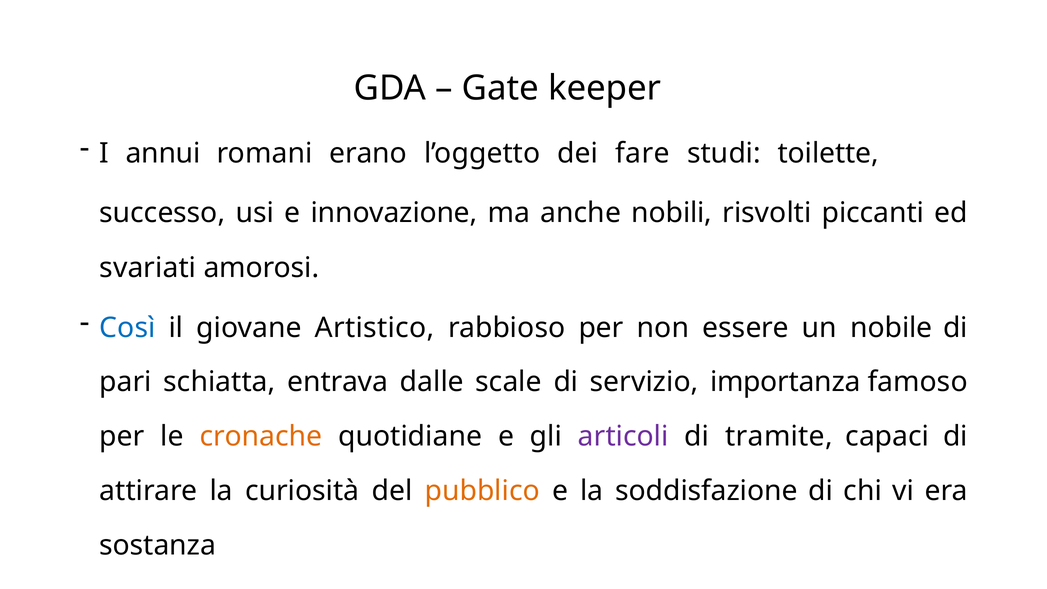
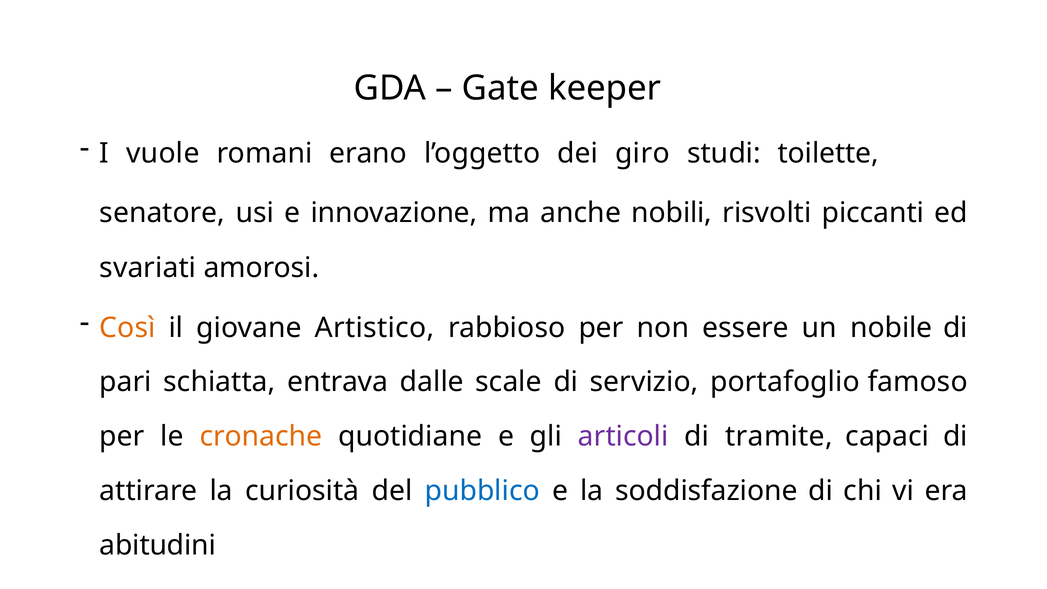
annui: annui -> vuole
fare: fare -> giro
successo: successo -> senatore
Così colour: blue -> orange
importanza: importanza -> portafoglio
pubblico colour: orange -> blue
sostanza: sostanza -> abitudini
